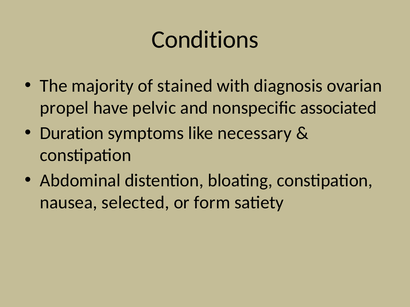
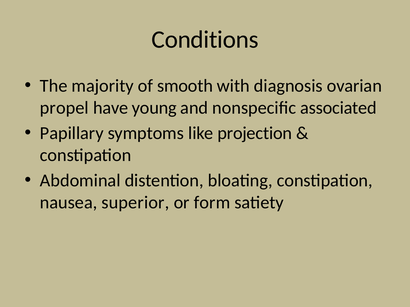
stained: stained -> smooth
pelvic: pelvic -> young
Duration: Duration -> Papillary
necessary: necessary -> projection
selected: selected -> superior
